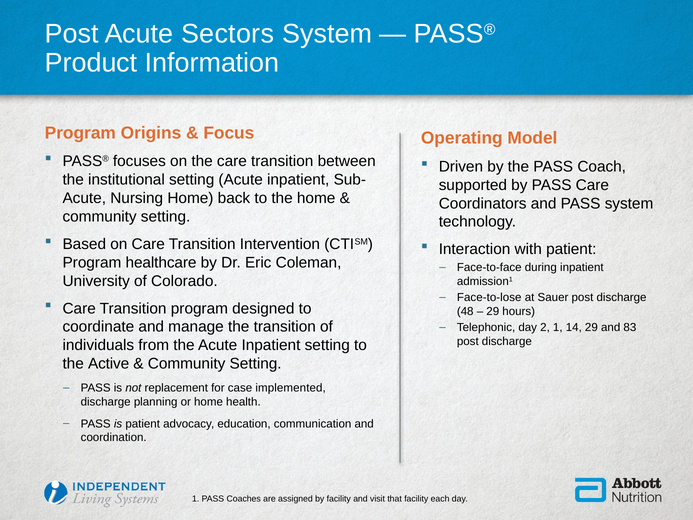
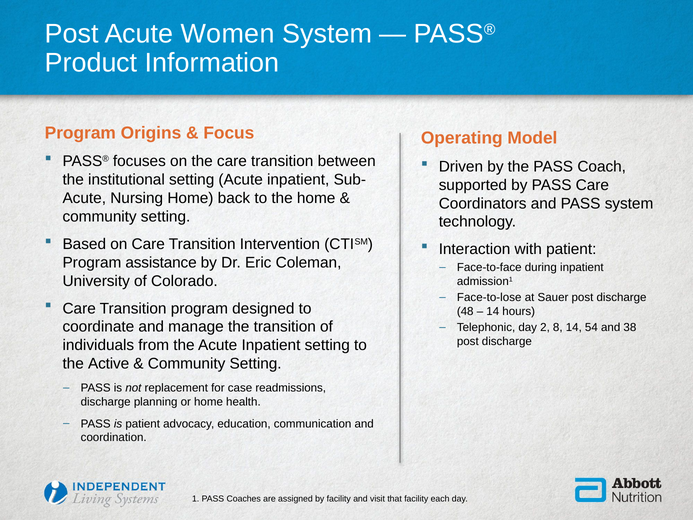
Sectors: Sectors -> Women
healthcare: healthcare -> assistance
29 at (493, 311): 29 -> 14
2 1: 1 -> 8
14 29: 29 -> 54
83: 83 -> 38
implemented: implemented -> readmissions
